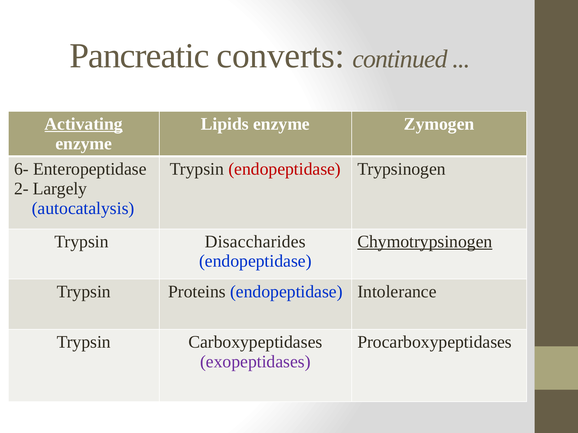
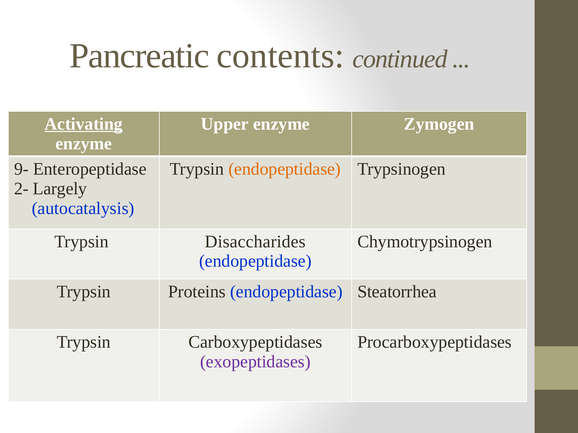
converts: converts -> contents
Lipids: Lipids -> Upper
6-: 6- -> 9-
endopeptidase at (285, 169) colour: red -> orange
Chymotrypsinogen underline: present -> none
Intolerance: Intolerance -> Steatorrhea
